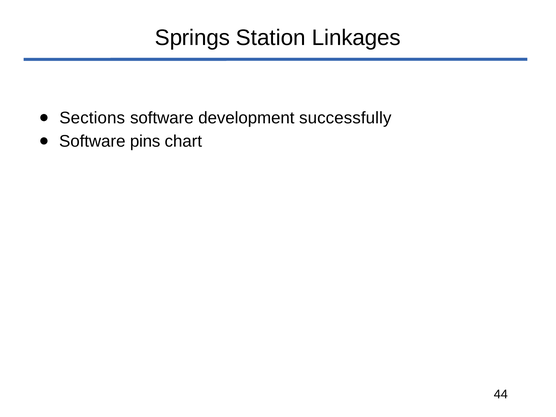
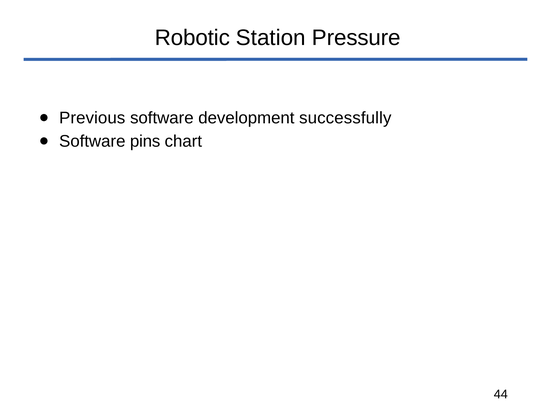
Springs: Springs -> Robotic
Linkages: Linkages -> Pressure
Sections: Sections -> Previous
